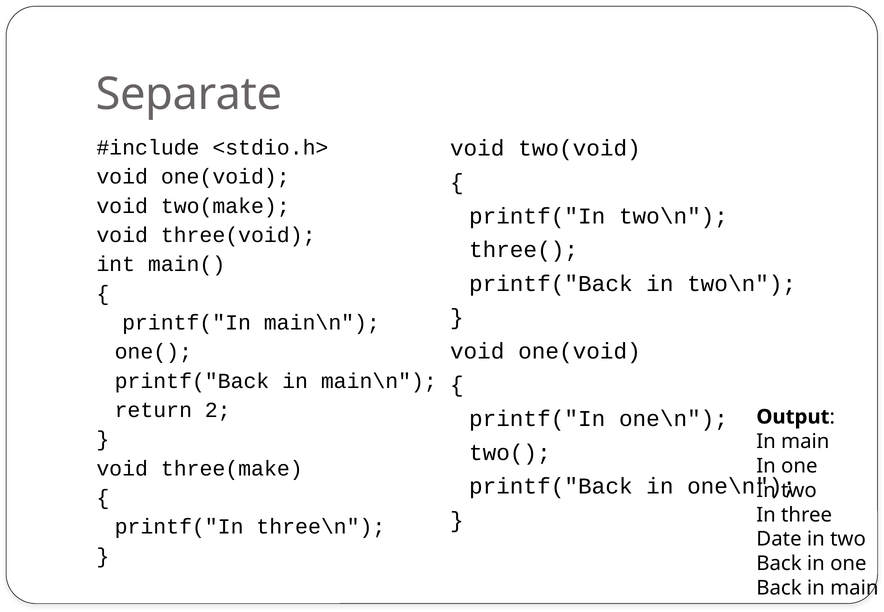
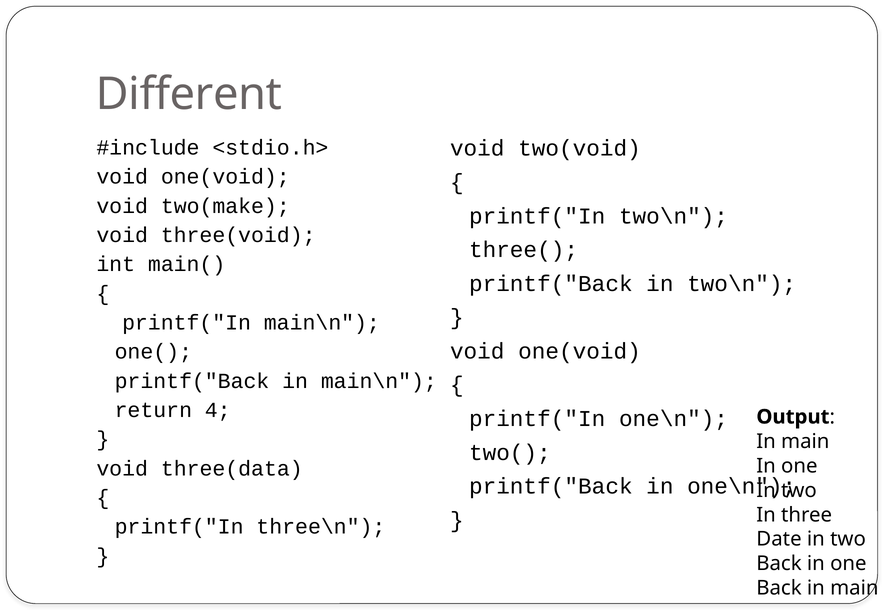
Separate: Separate -> Different
2: 2 -> 4
three(make: three(make -> three(data
